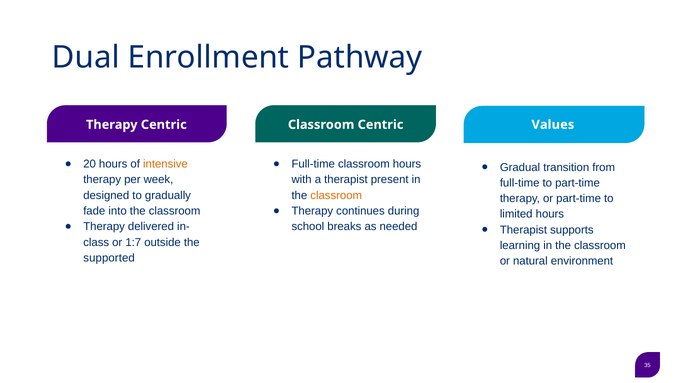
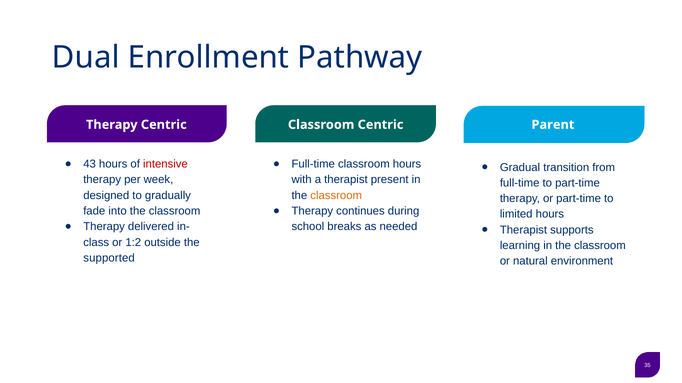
Values: Values -> Parent
20: 20 -> 43
intensive colour: orange -> red
1:7: 1:7 -> 1:2
